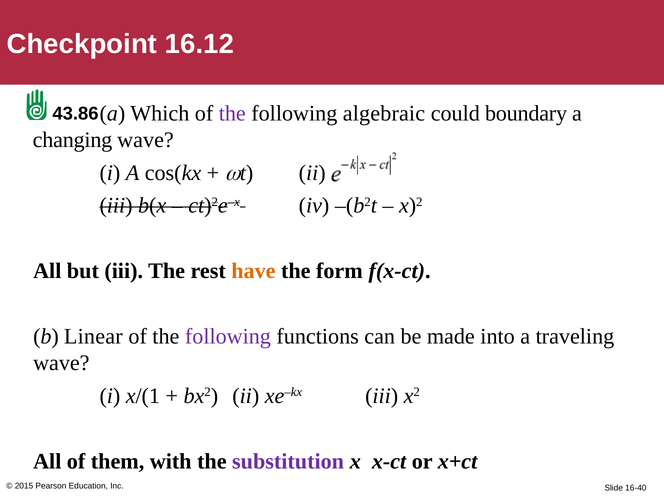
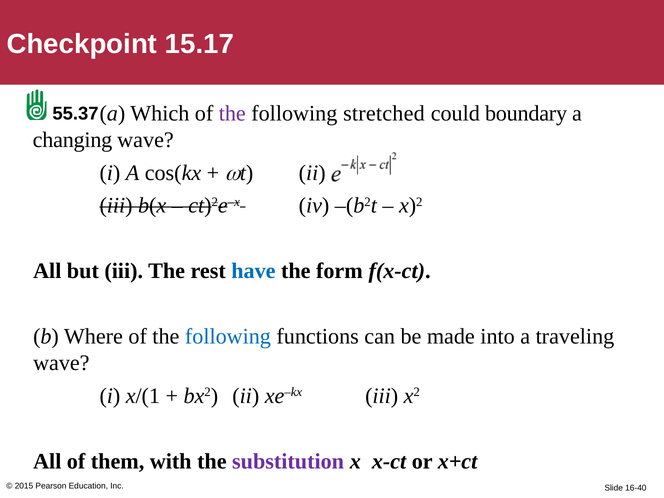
16.12: 16.12 -> 15.17
algebraic: algebraic -> stretched
43.86: 43.86 -> 55.37
have colour: orange -> blue
Linear: Linear -> Where
following at (228, 336) colour: purple -> blue
